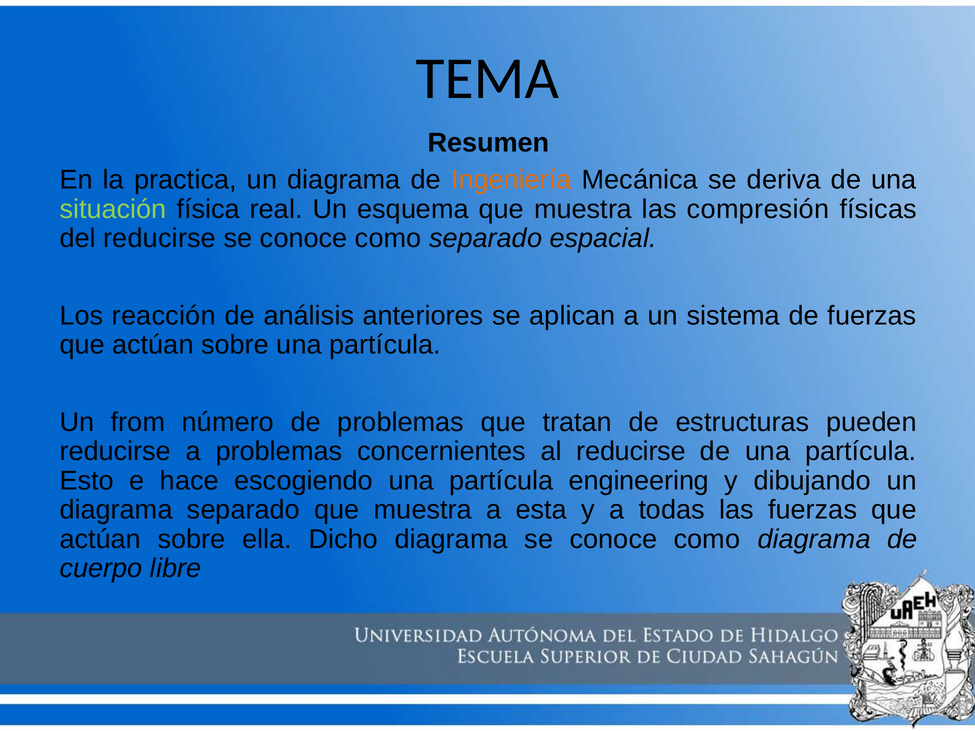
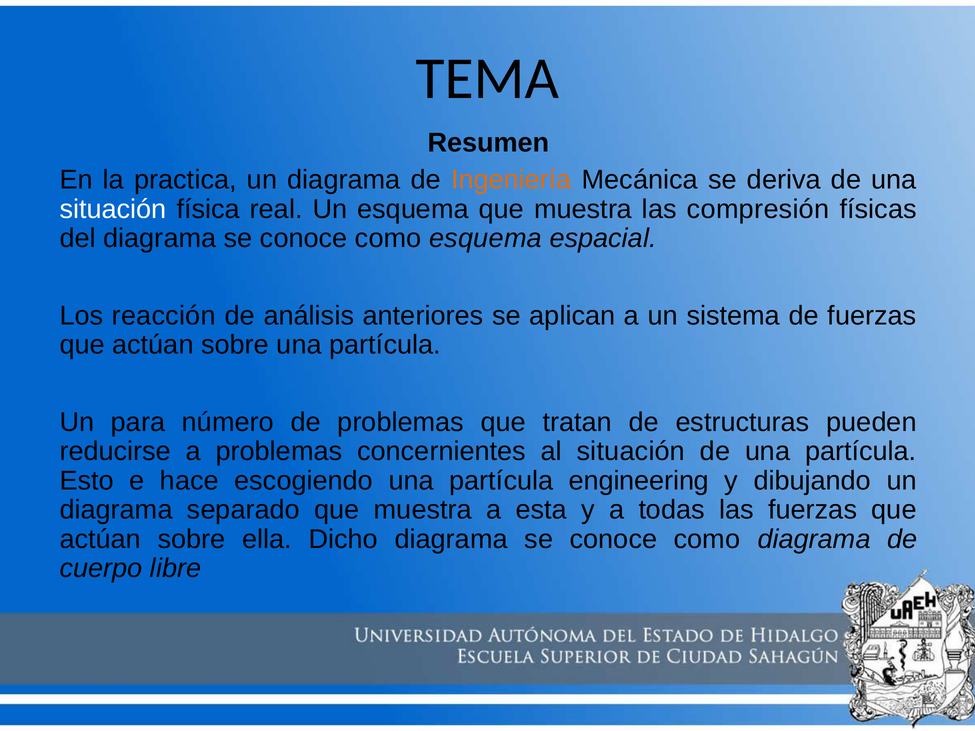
situación at (113, 209) colour: light green -> white
del reducirse: reducirse -> diagrama
como separado: separado -> esquema
from: from -> para
al reducirse: reducirse -> situación
